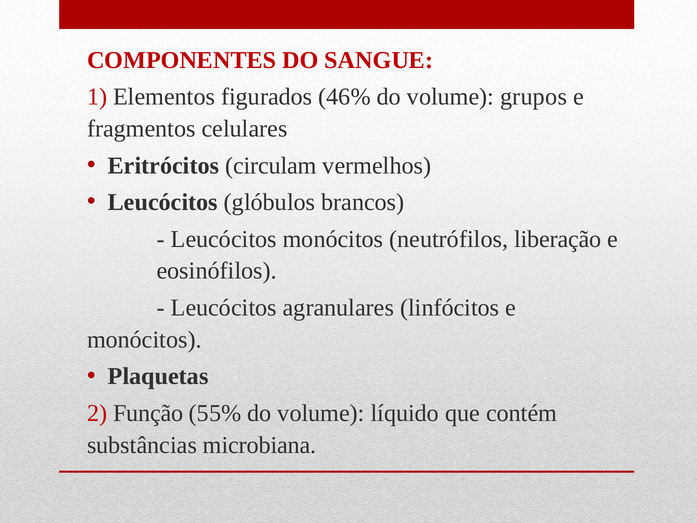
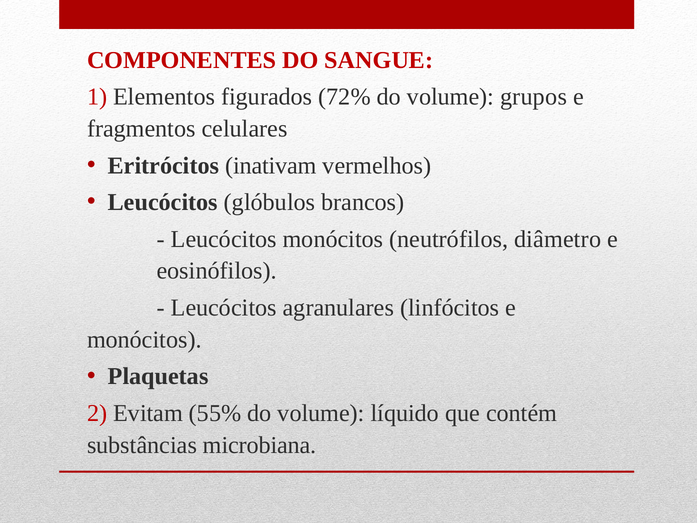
46%: 46% -> 72%
circulam: circulam -> inativam
liberação: liberação -> diâmetro
Função: Função -> Evitam
